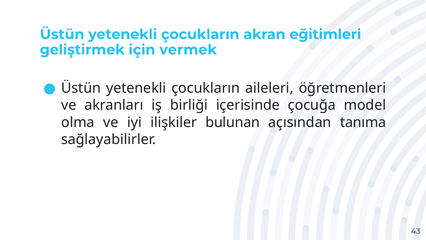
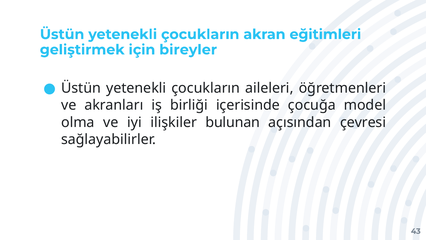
vermek: vermek -> bireyler
tanıma: tanıma -> çevresi
